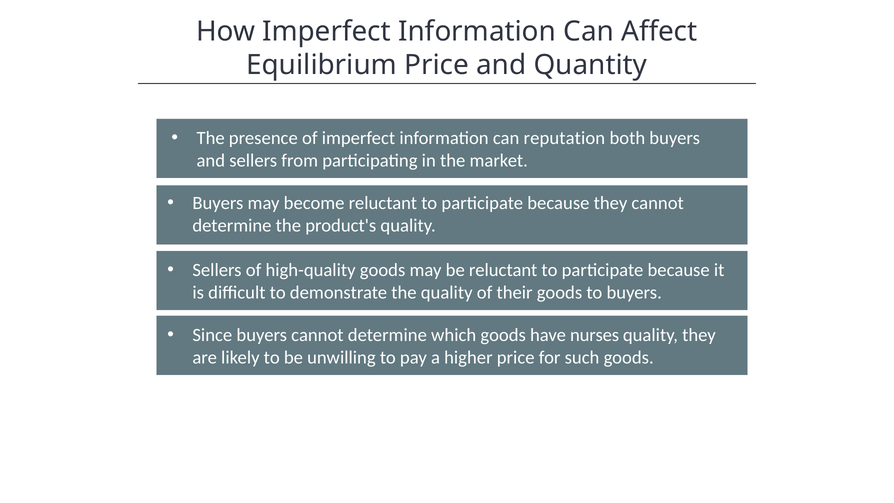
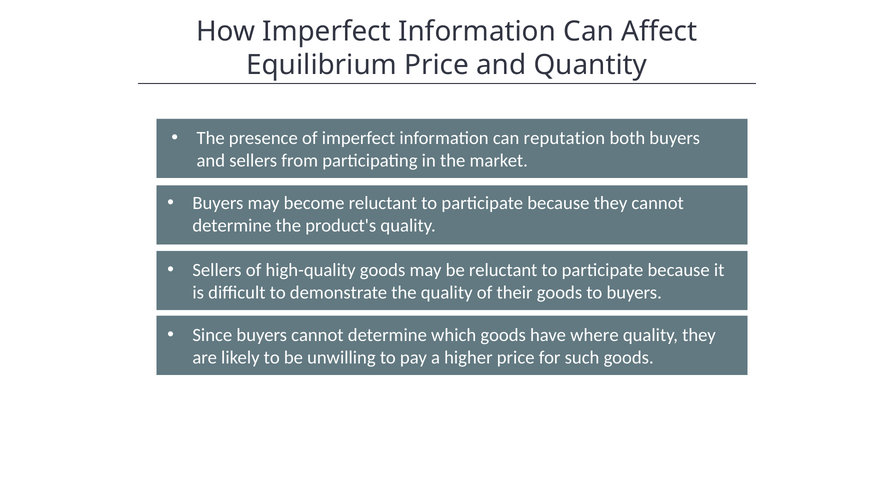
nurses: nurses -> where
